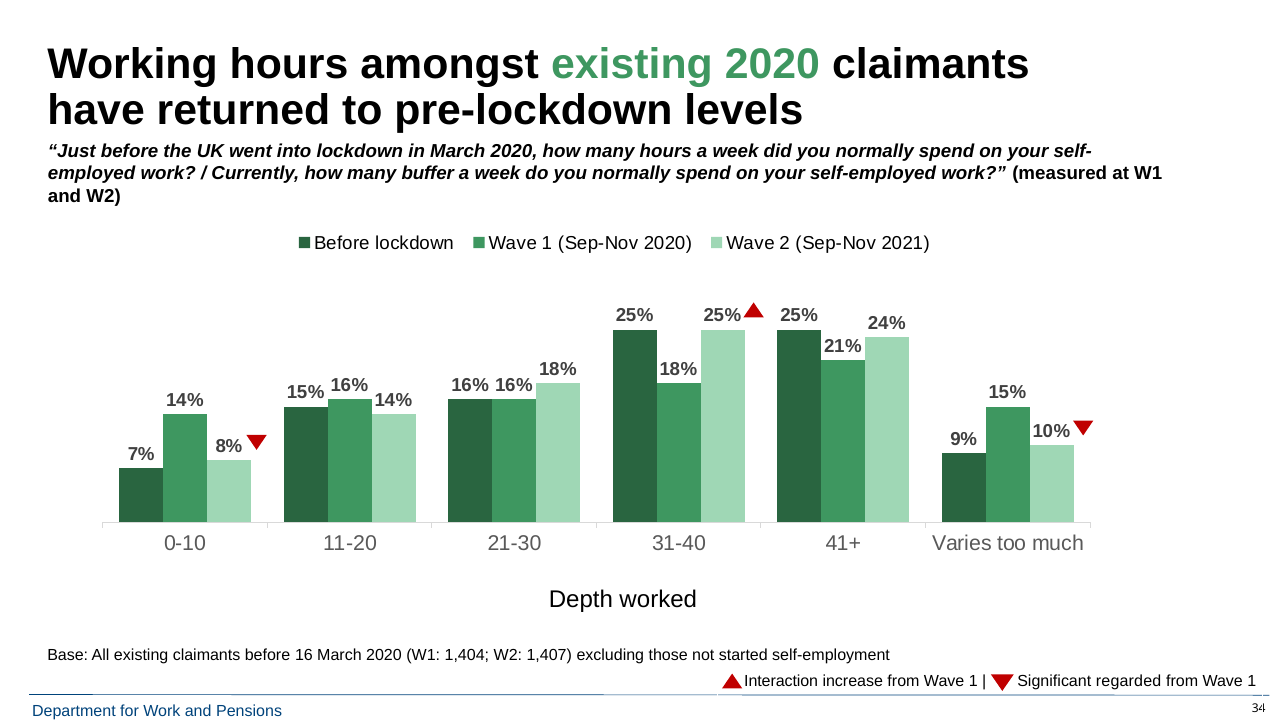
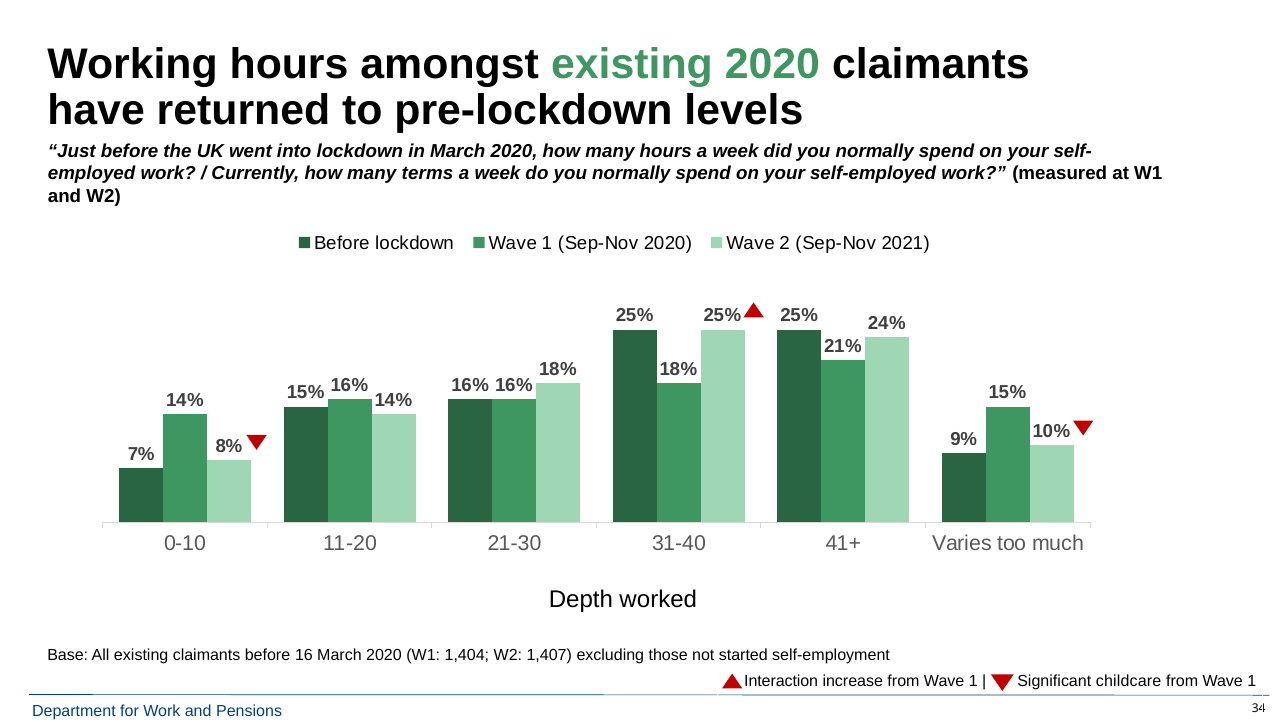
buffer: buffer -> terms
regarded: regarded -> childcare
